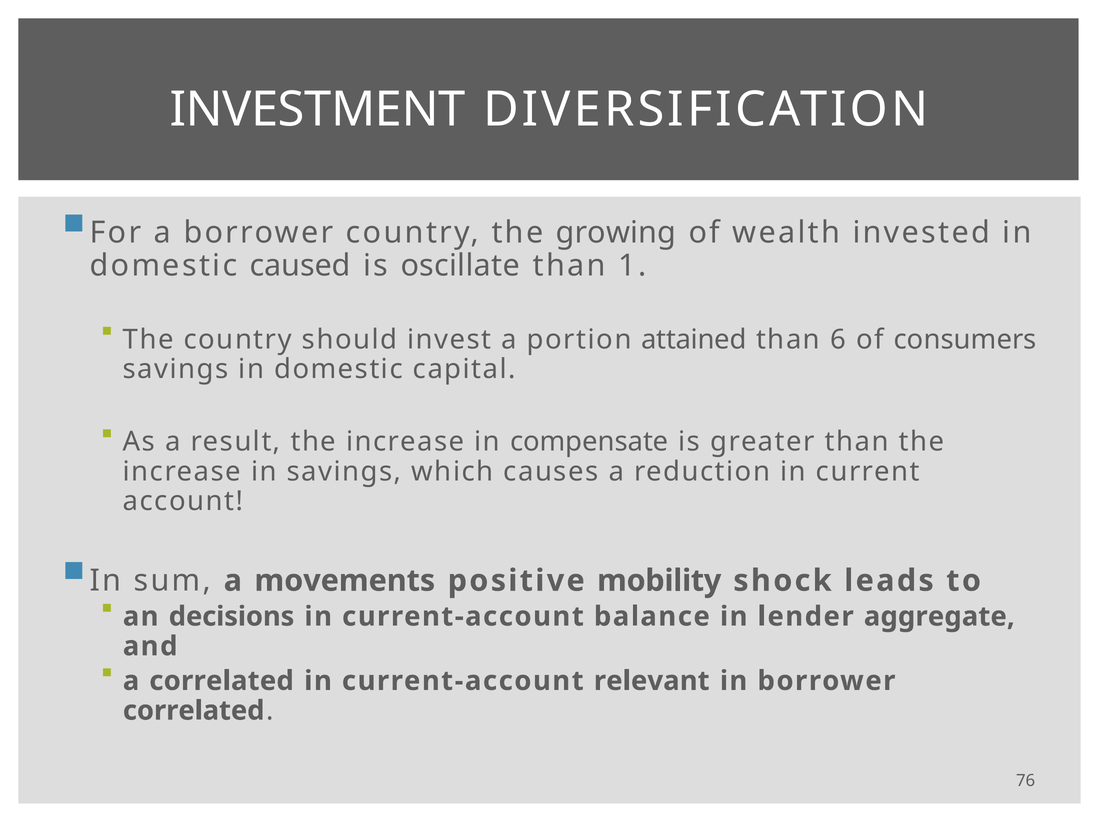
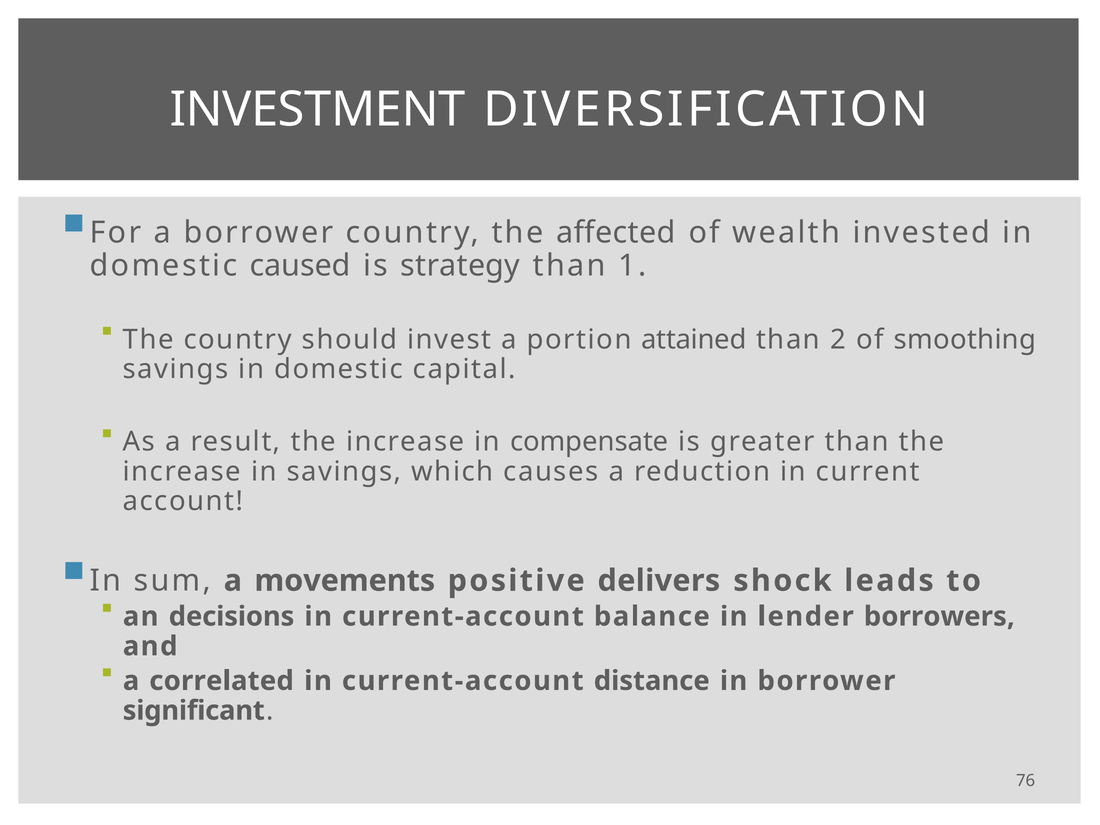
growing: growing -> affected
oscillate: oscillate -> strategy
6: 6 -> 2
consumers: consumers -> smoothing
mobility: mobility -> delivers
aggregate: aggregate -> borrowers
relevant: relevant -> distance
correlated at (194, 711): correlated -> significant
